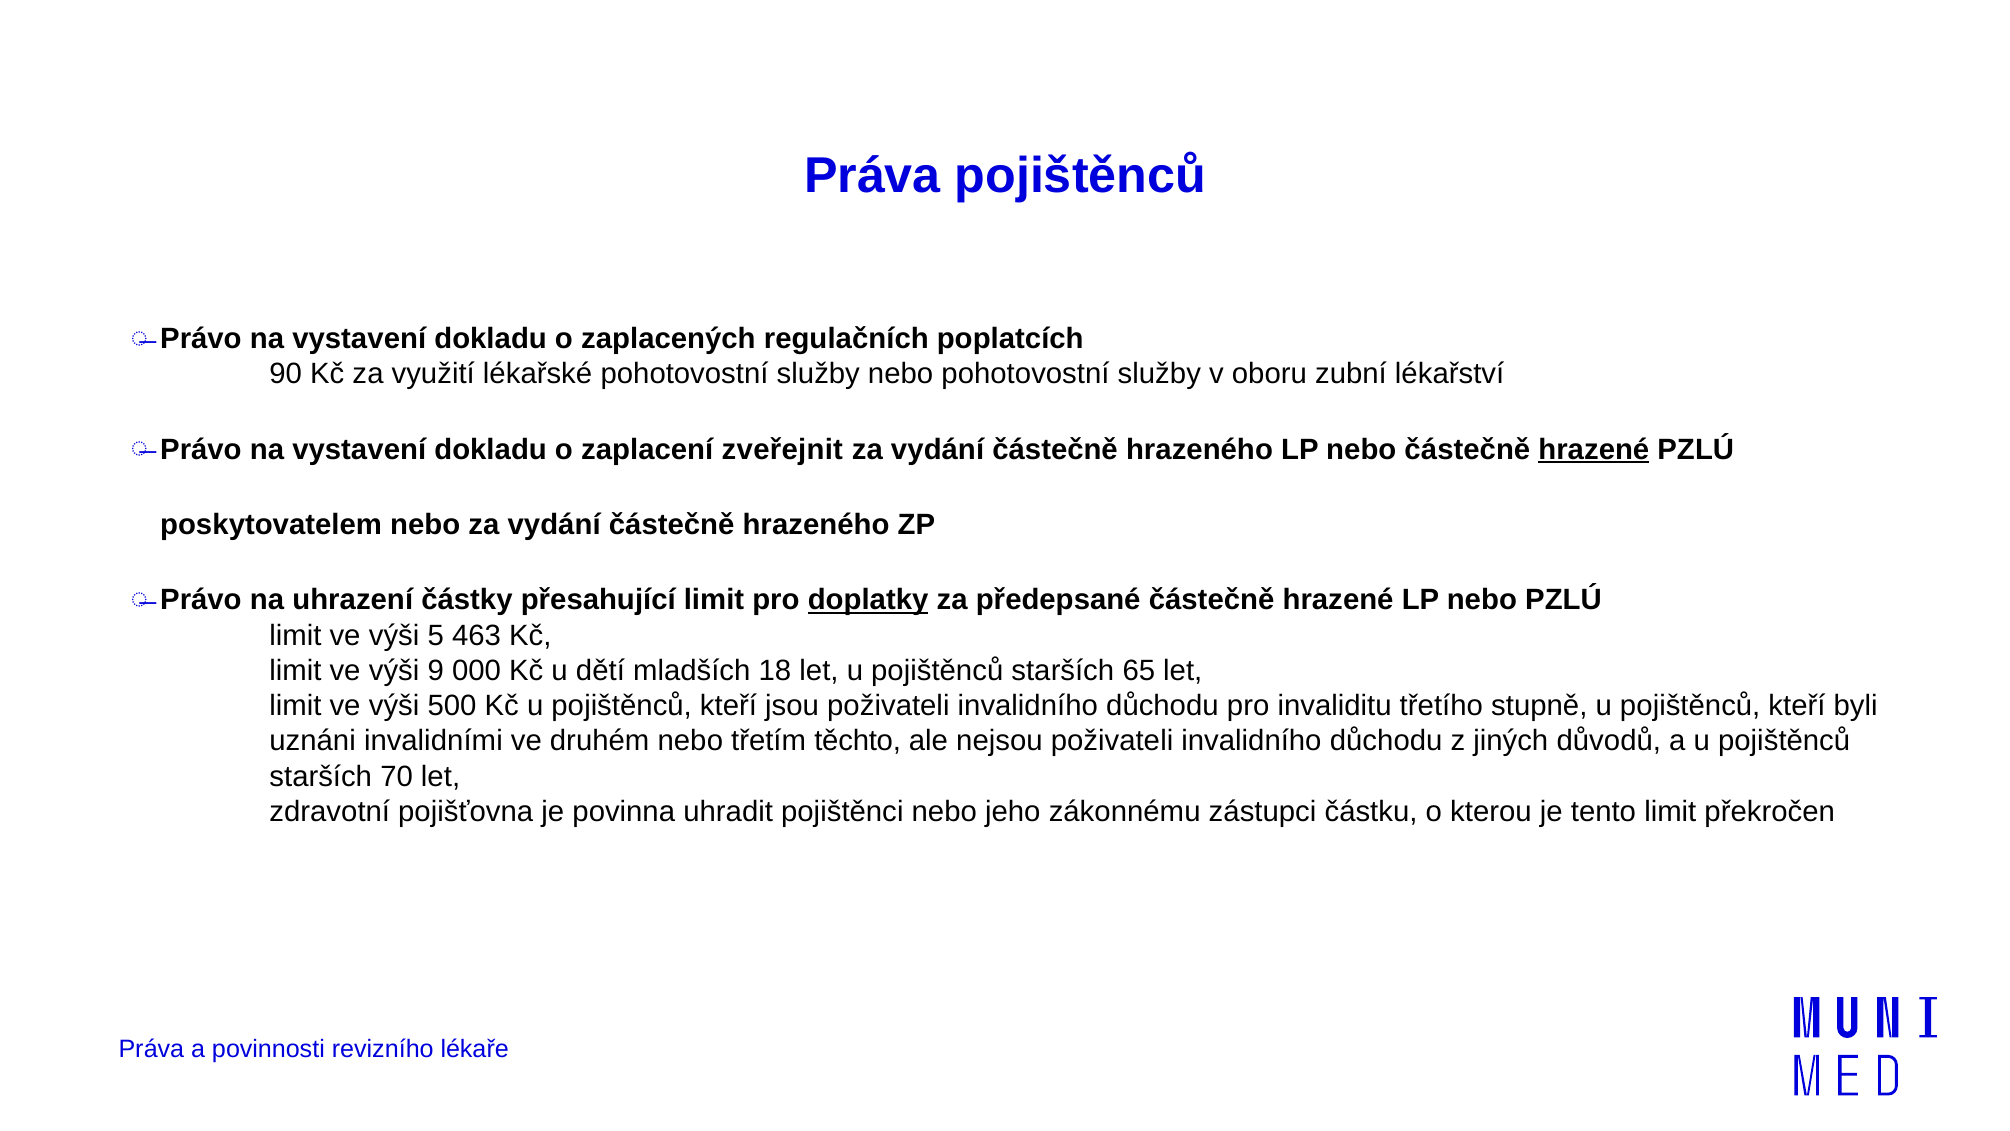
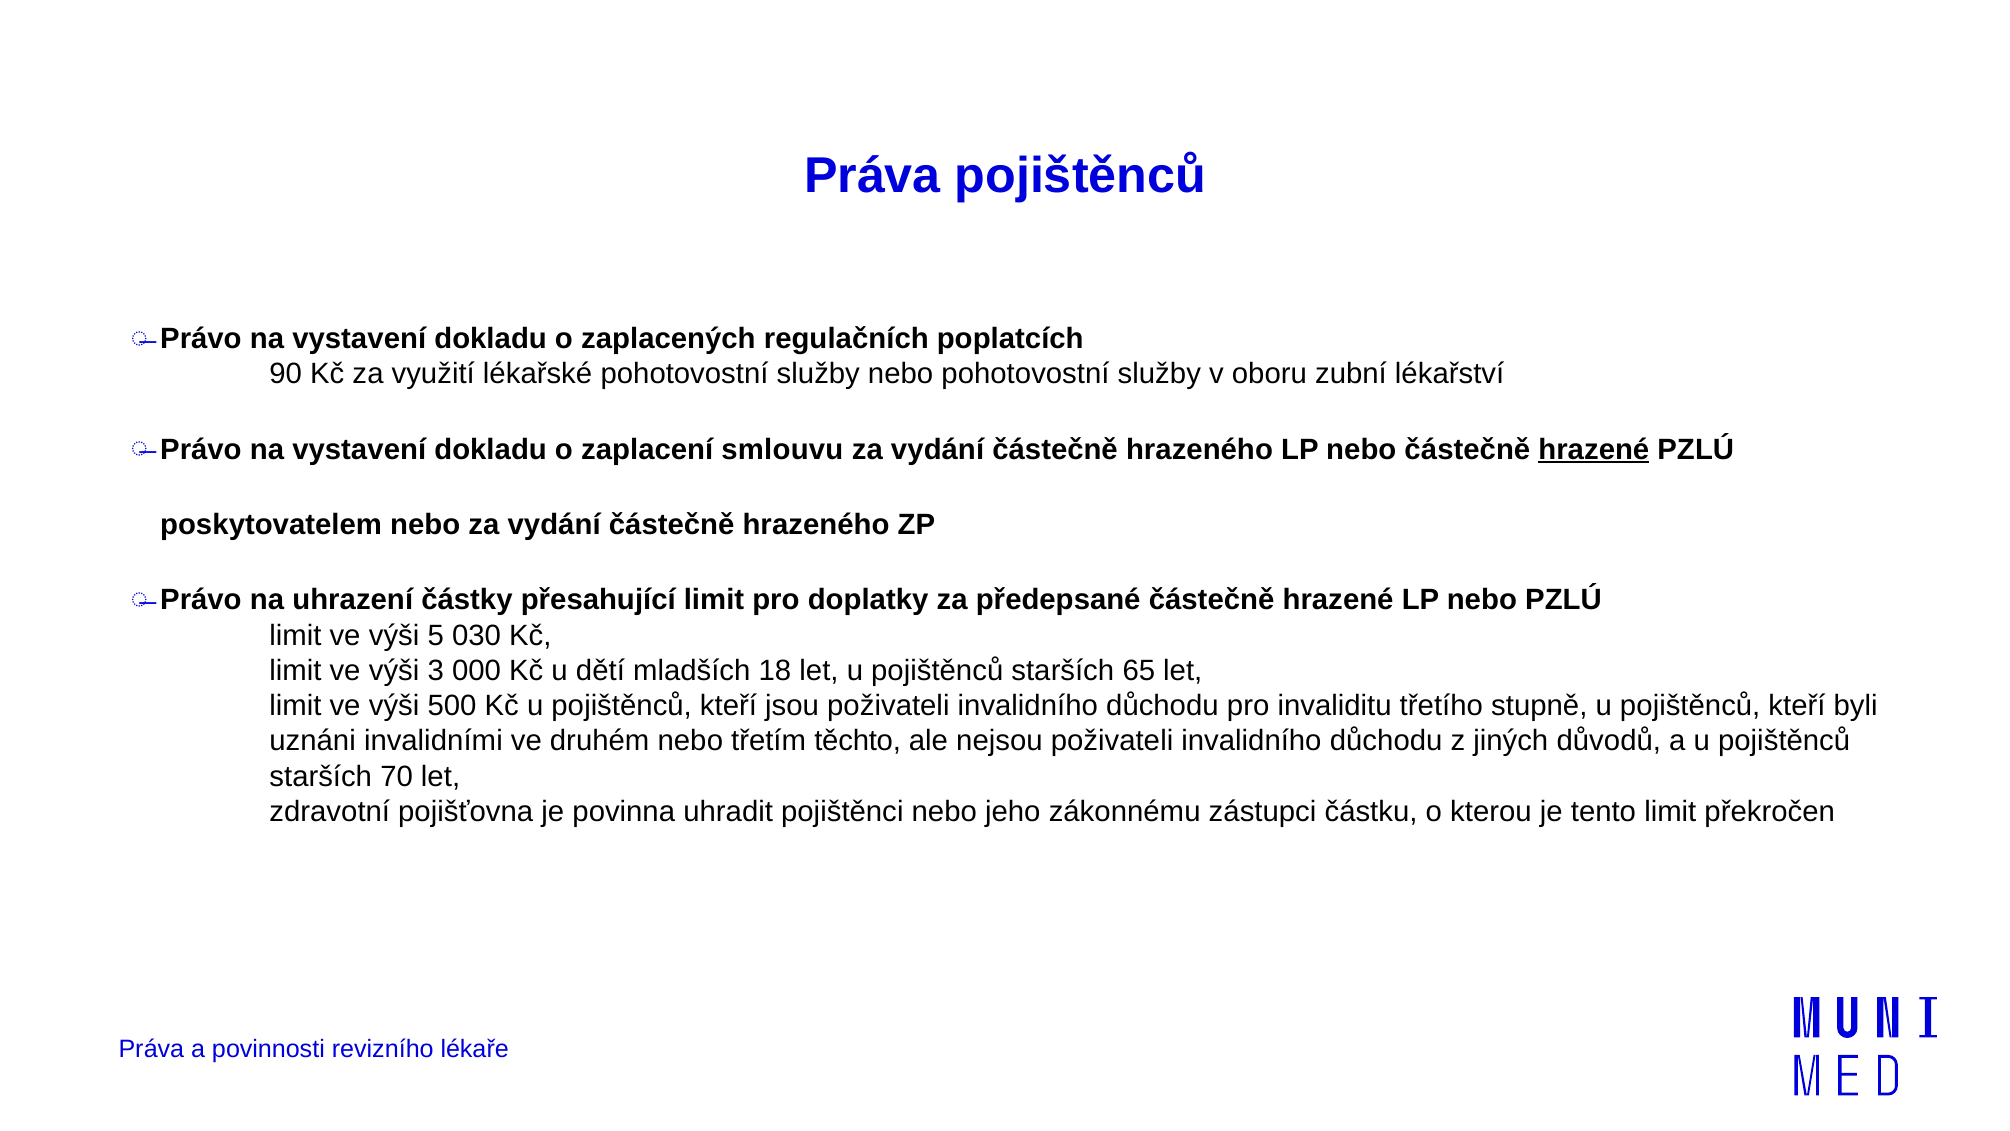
zveřejnit: zveřejnit -> smlouvu
doplatky underline: present -> none
463: 463 -> 030
9: 9 -> 3
